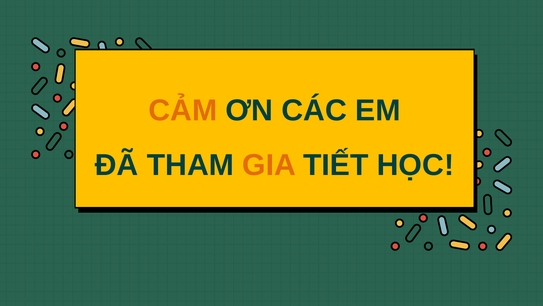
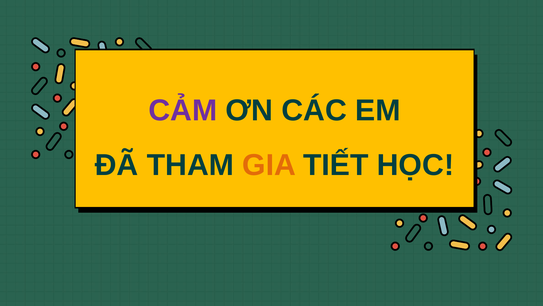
CẢM colour: orange -> purple
